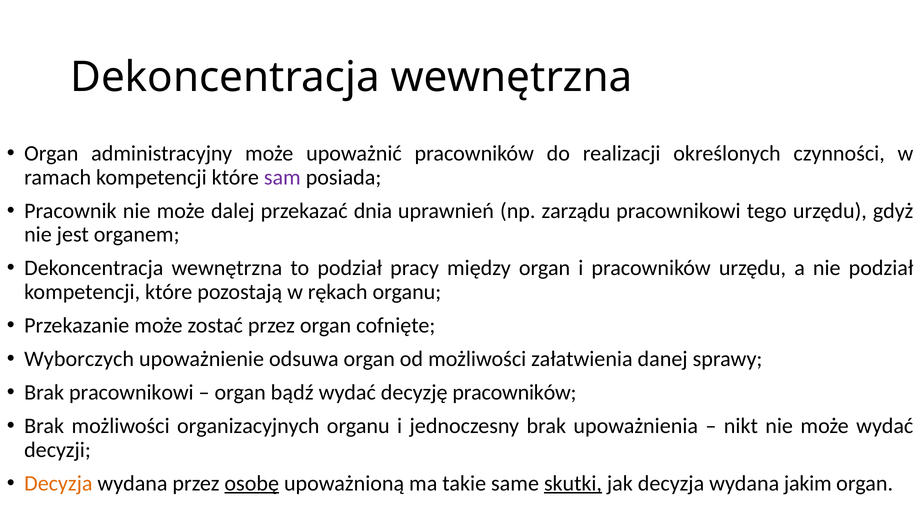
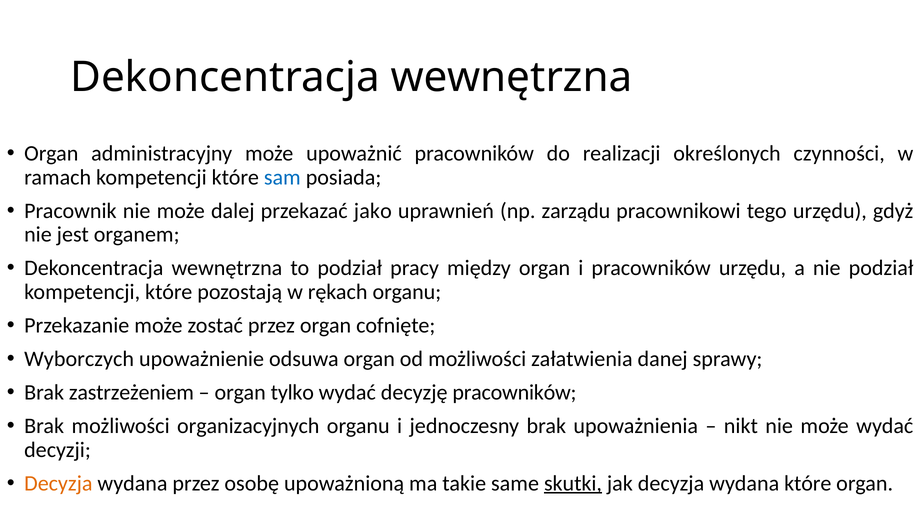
sam colour: purple -> blue
dnia: dnia -> jako
Brak pracownikowi: pracownikowi -> zastrzeżeniem
bądź: bądź -> tylko
osobę underline: present -> none
wydana jakim: jakim -> które
